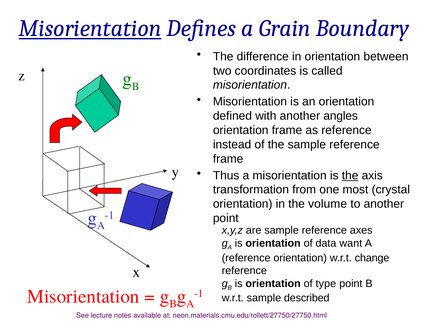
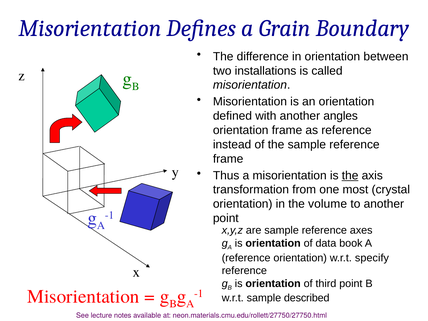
Misorientation at (90, 28) underline: present -> none
coordinates: coordinates -> installations
want: want -> book
change: change -> specify
type: type -> third
